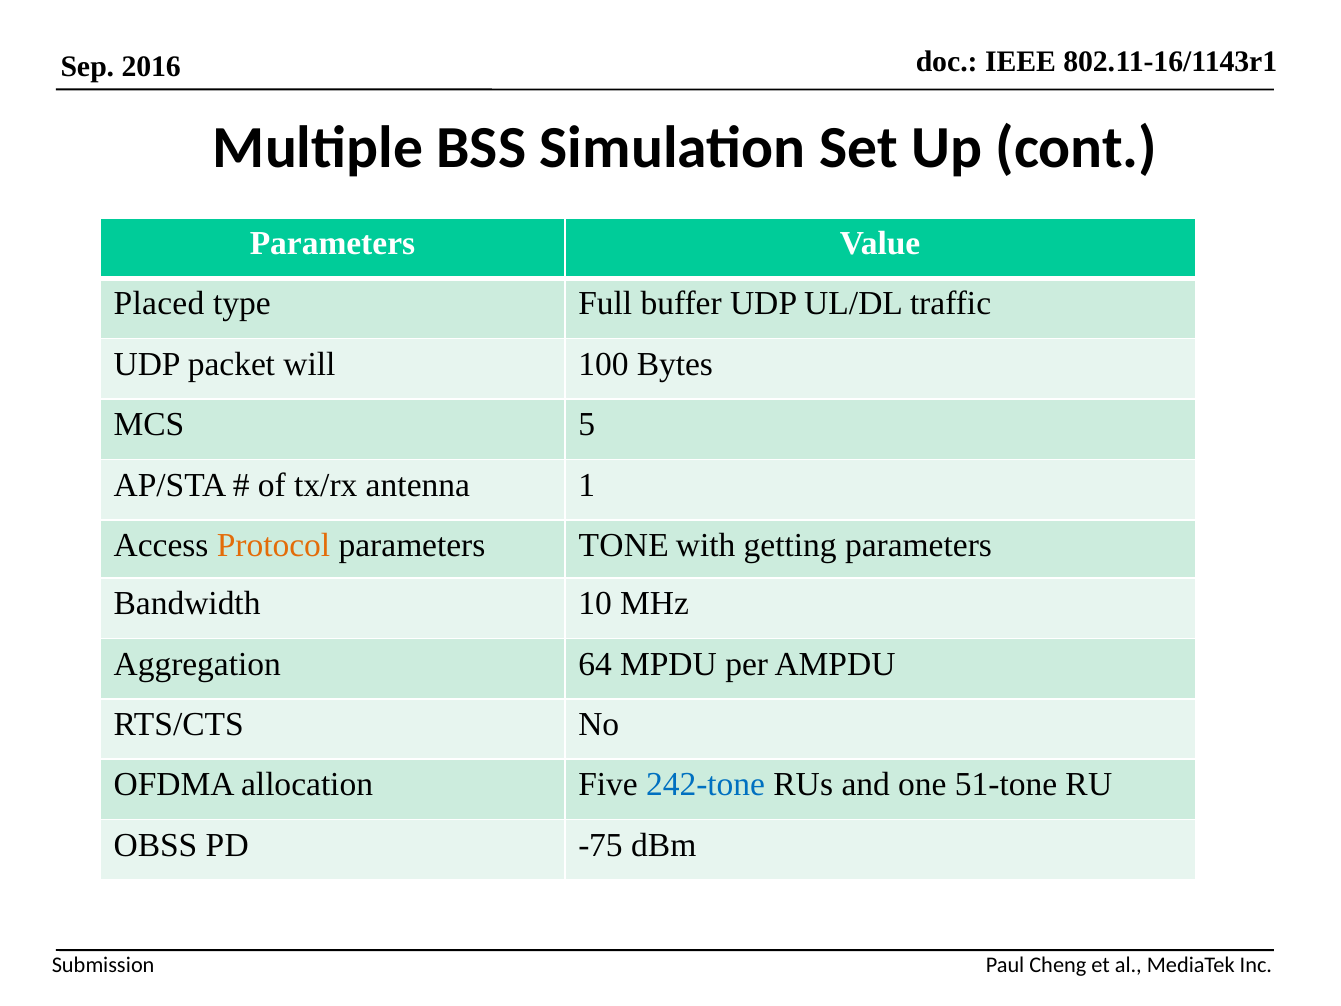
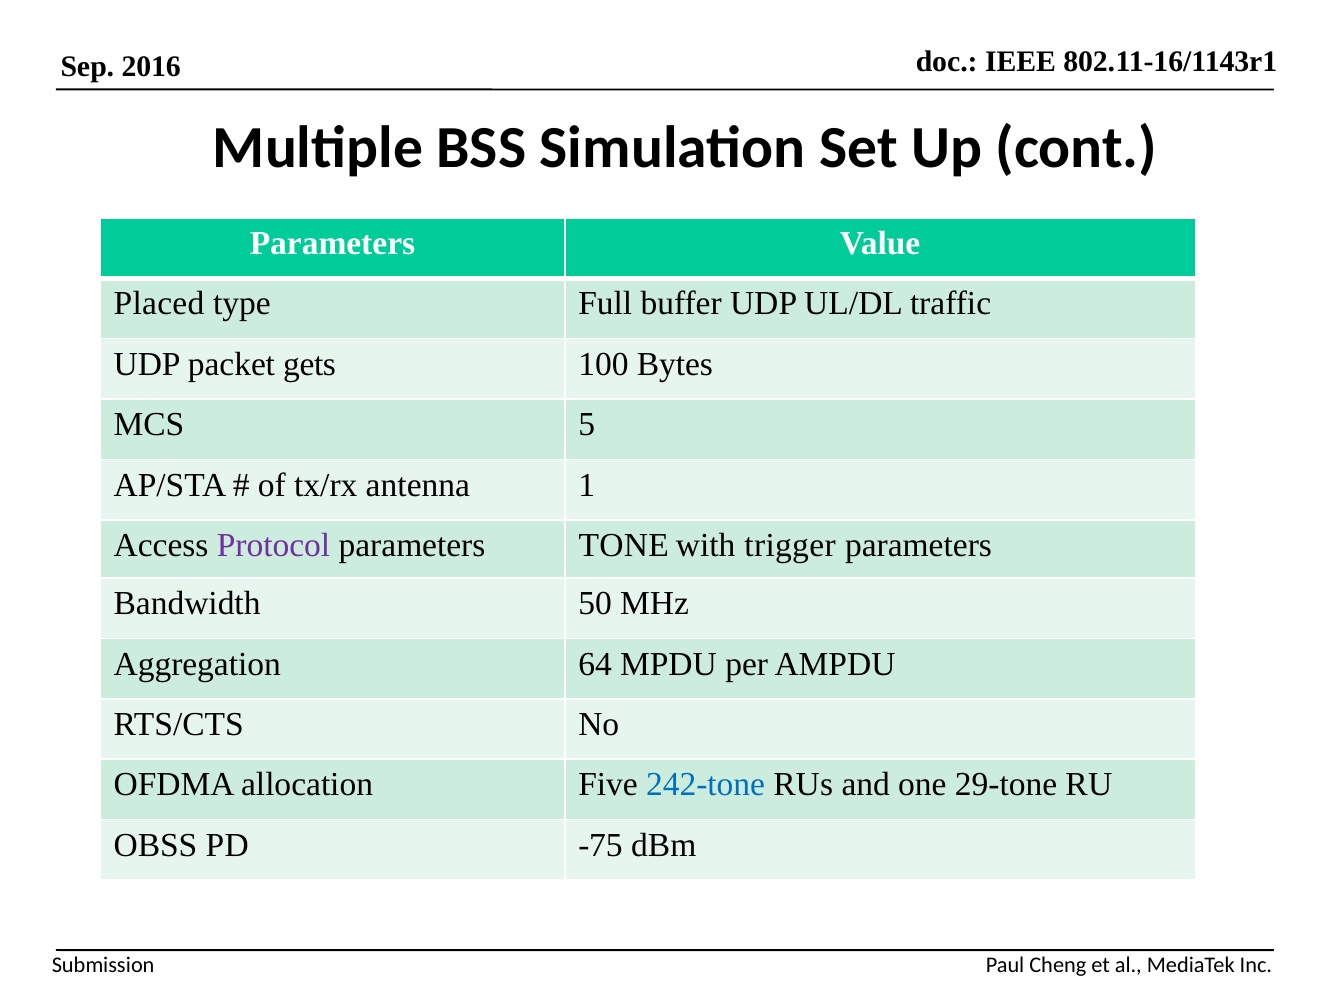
will: will -> gets
Protocol colour: orange -> purple
getting: getting -> trigger
10: 10 -> 50
51-tone: 51-tone -> 29-tone
